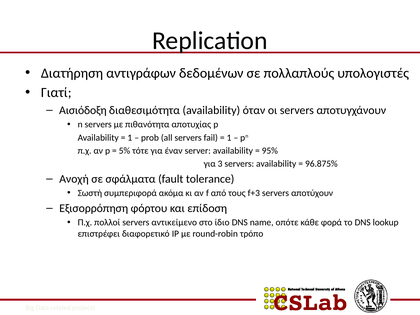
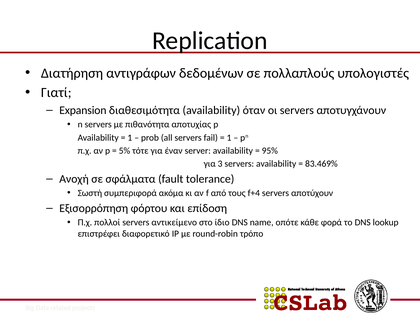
Αισιόδοξη: Αισιόδοξη -> Expansion
96.875%: 96.875% -> 83.469%
f+3: f+3 -> f+4
